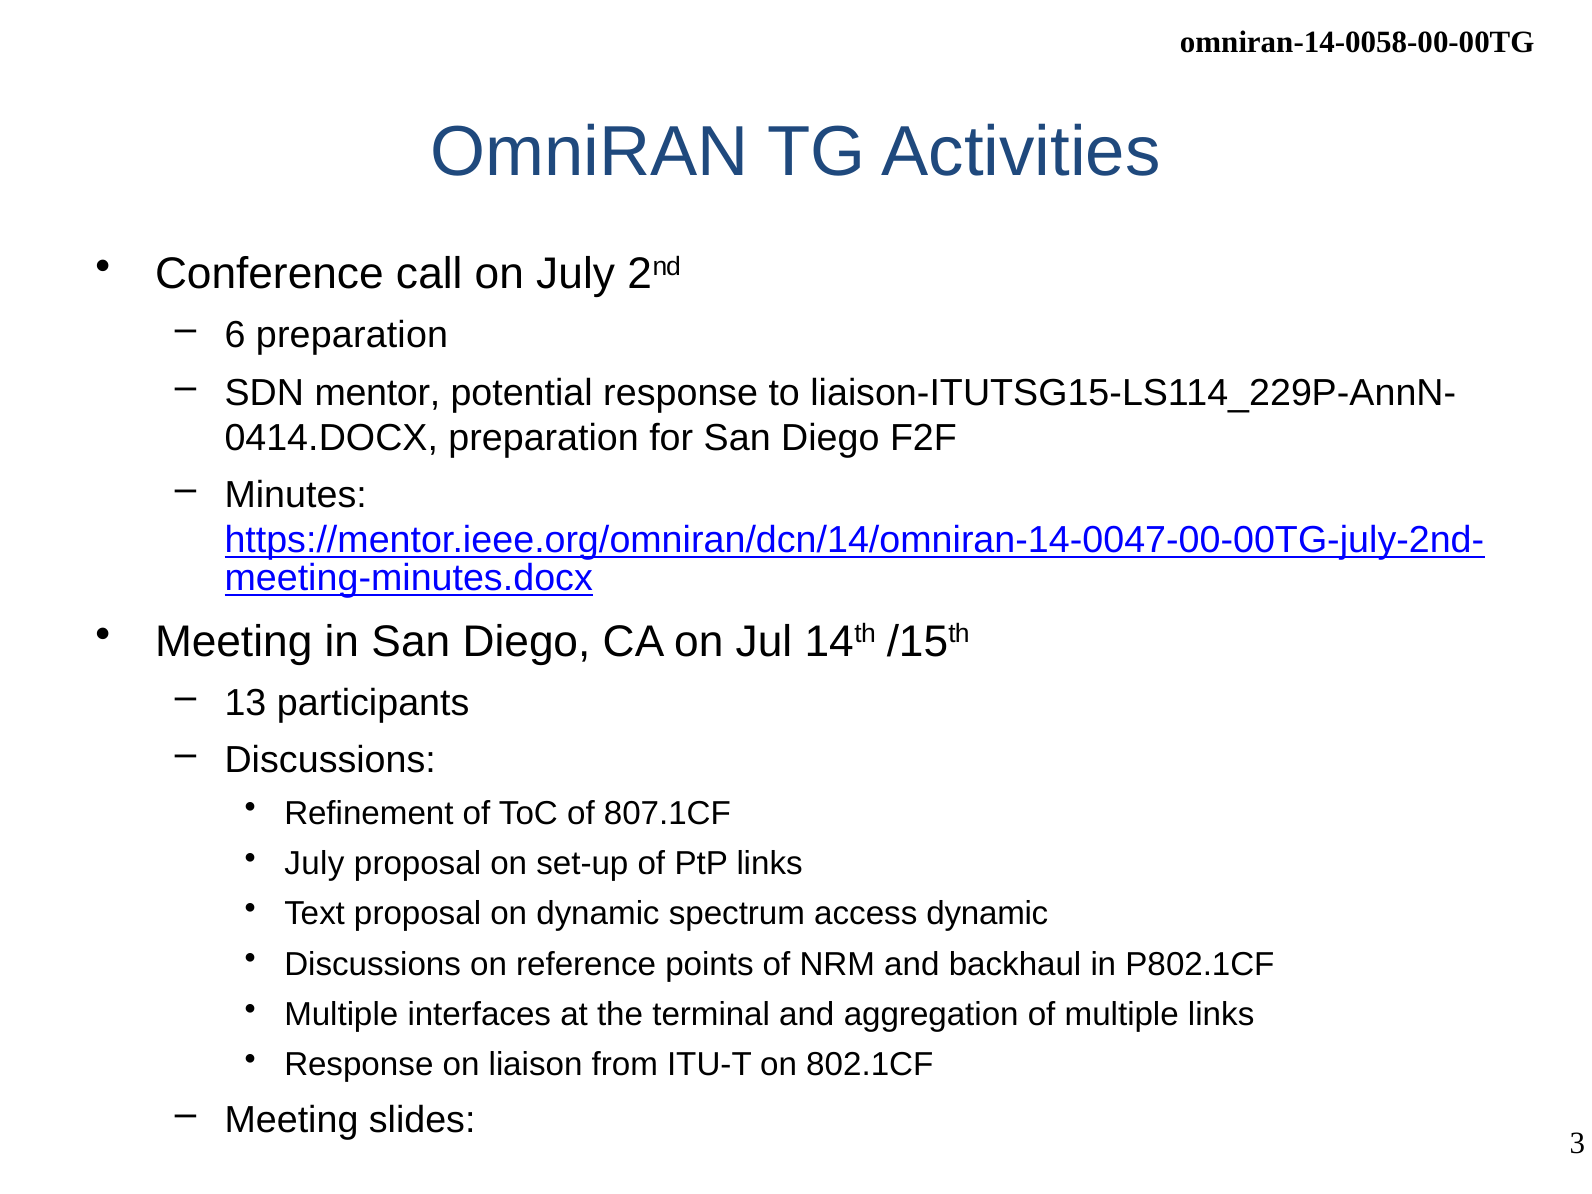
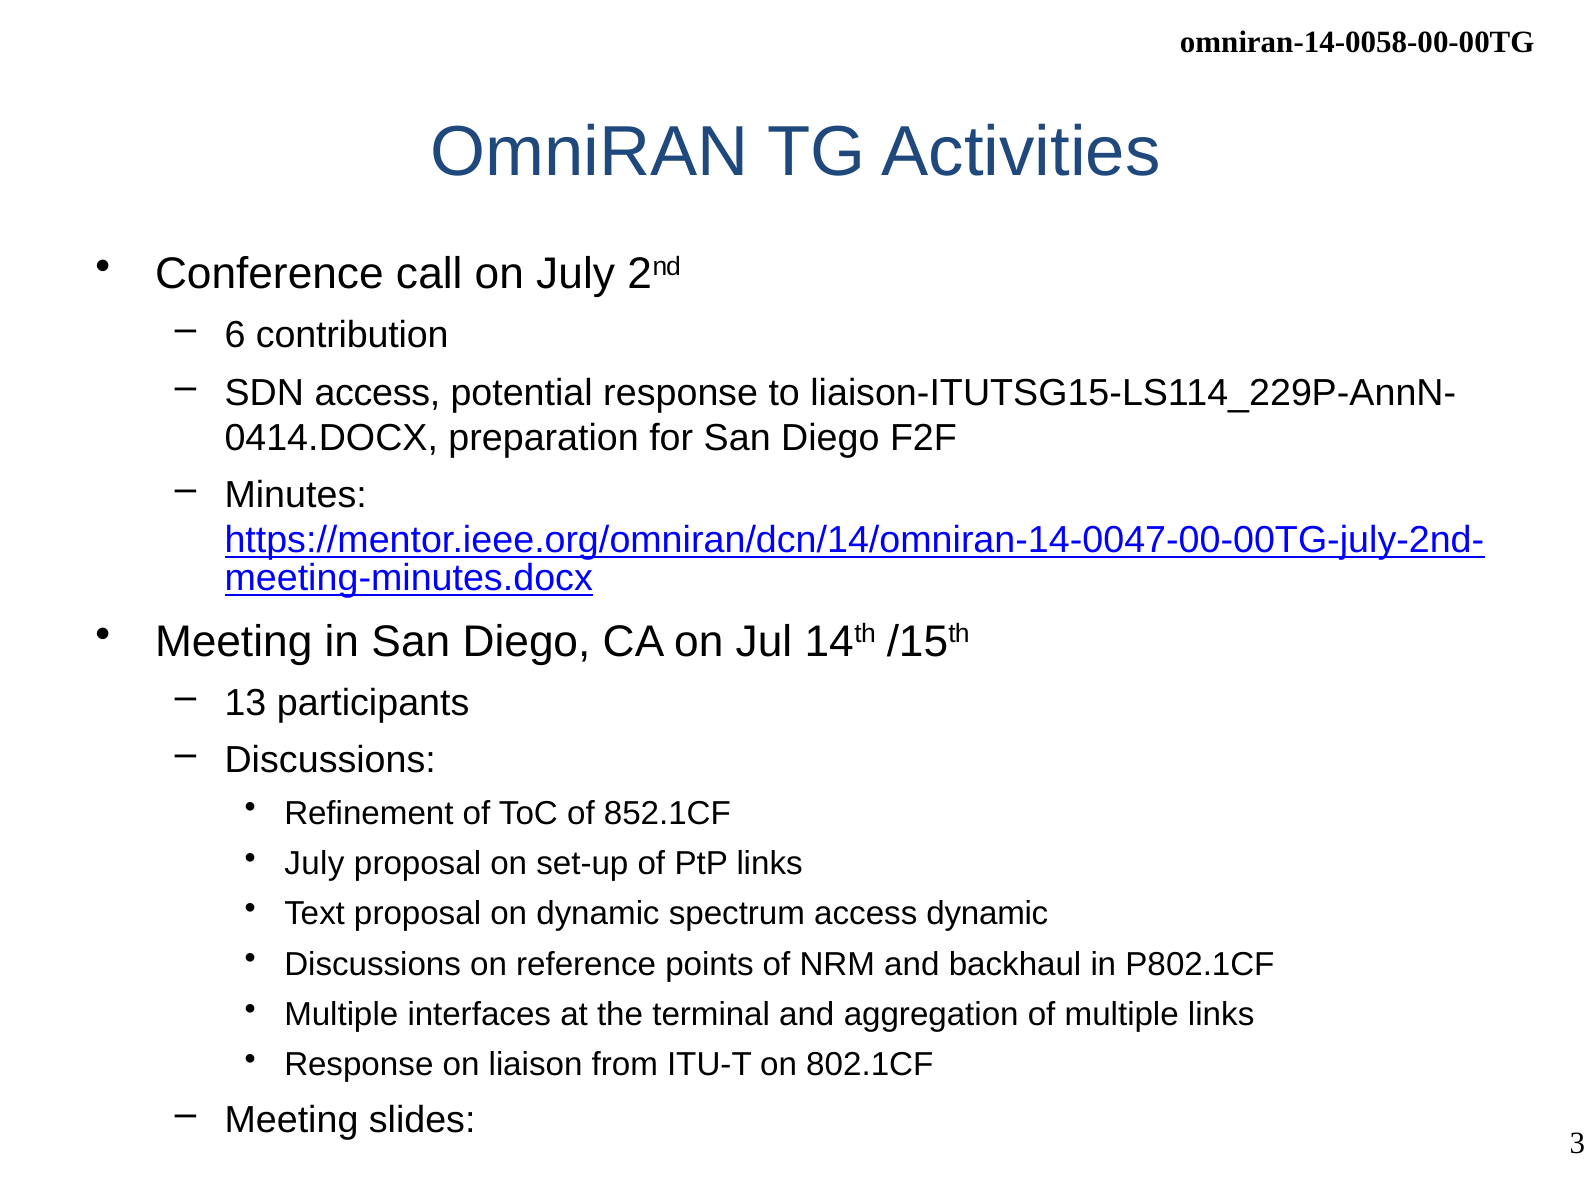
6 preparation: preparation -> contribution
SDN mentor: mentor -> access
807.1CF: 807.1CF -> 852.1CF
